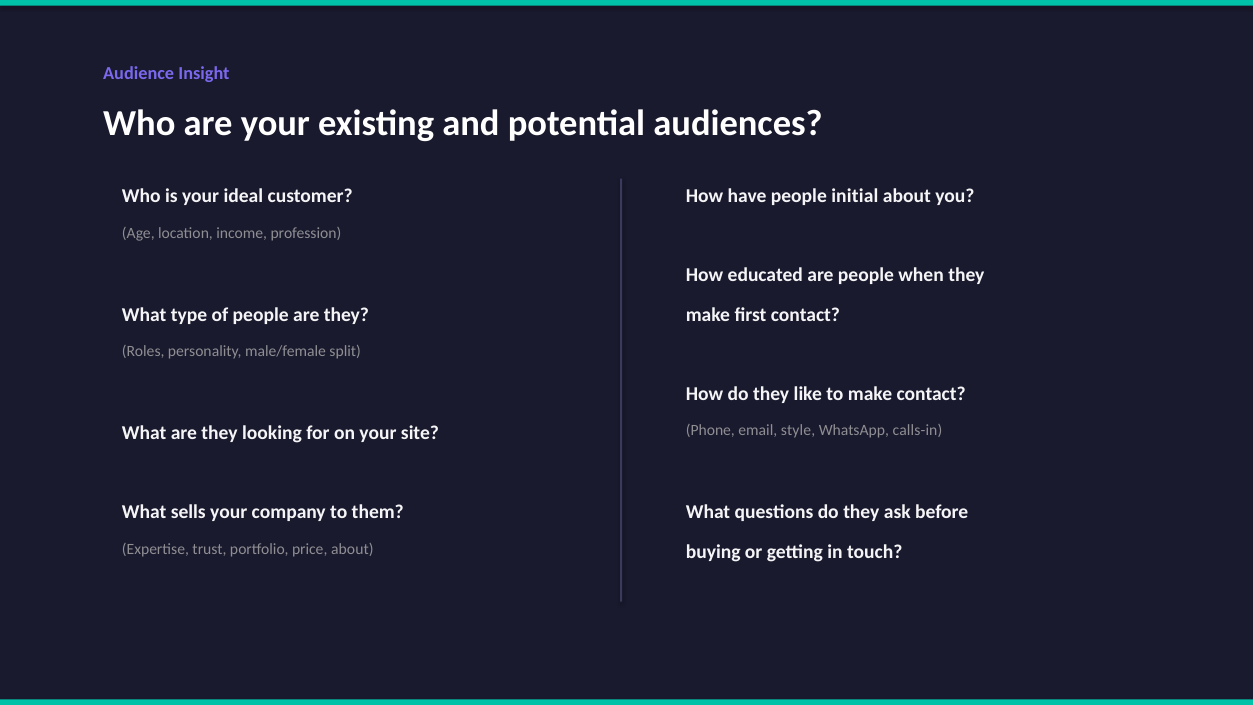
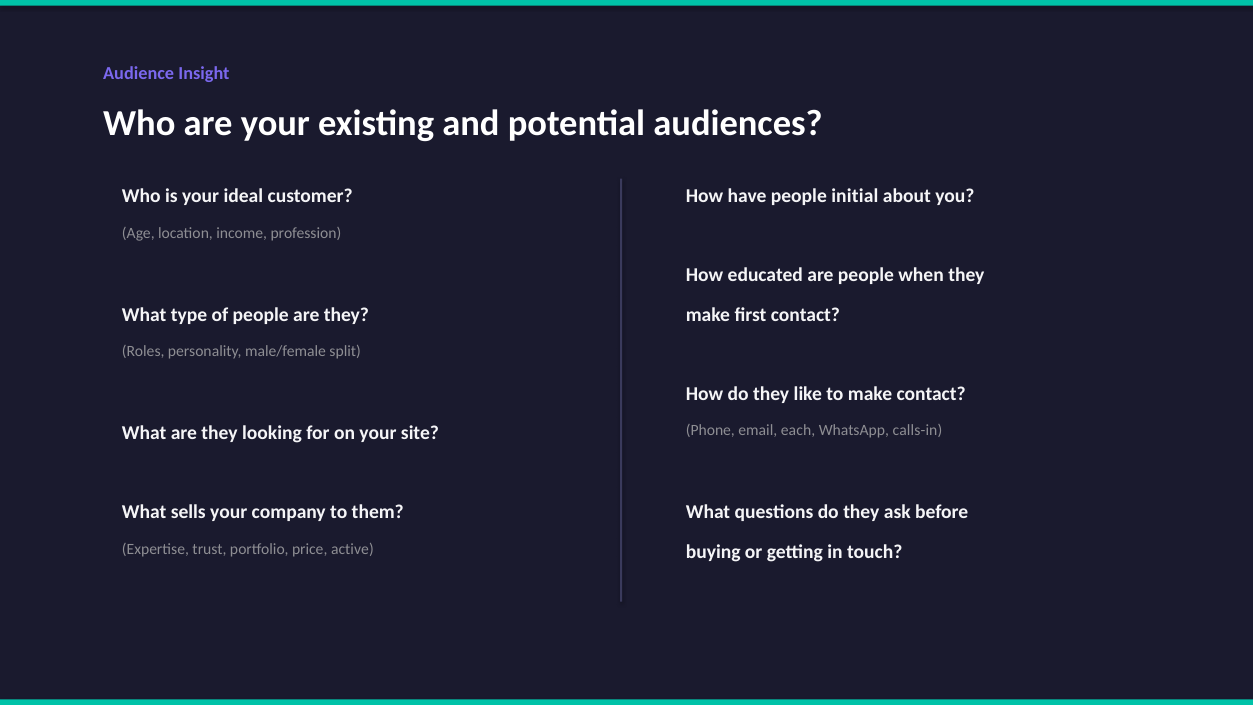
style: style -> each
price about: about -> active
